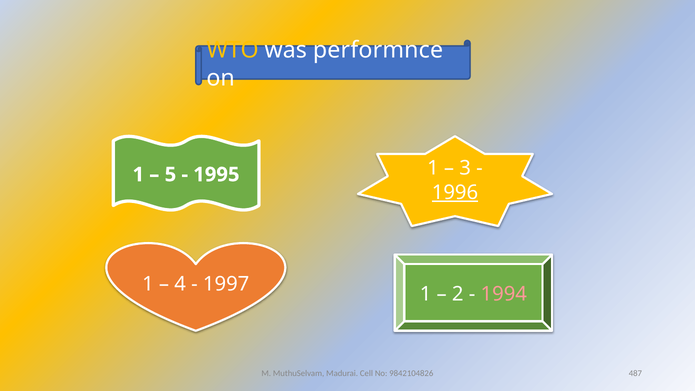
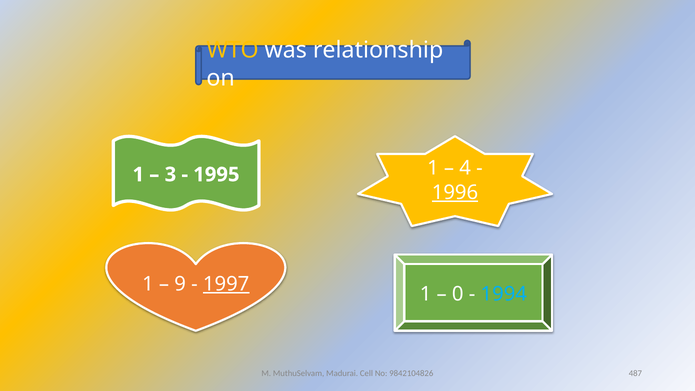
performnce: performnce -> relationship
3: 3 -> 4
5: 5 -> 3
4: 4 -> 9
1997 underline: none -> present
2: 2 -> 0
1994 colour: pink -> light blue
